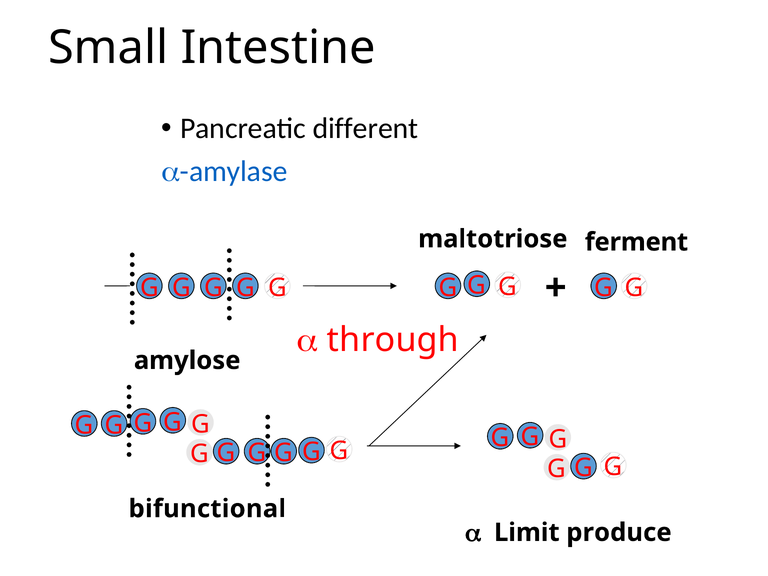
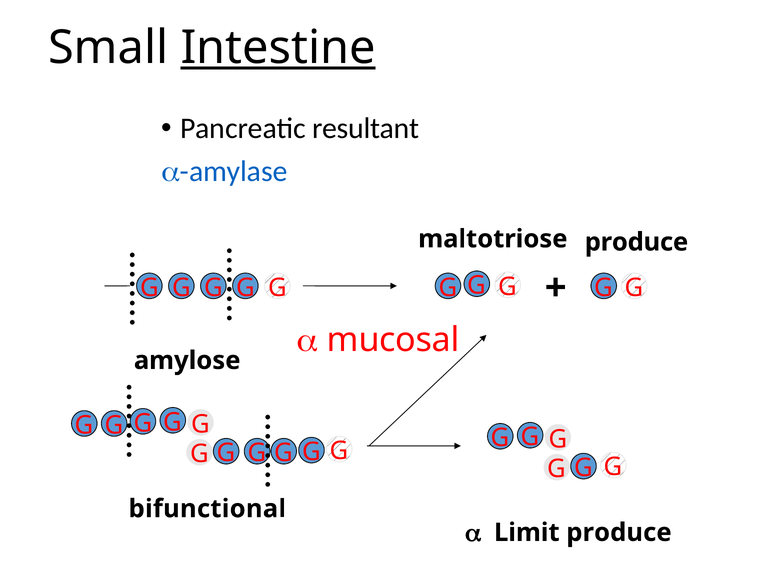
Intestine underline: none -> present
different: different -> resultant
maltotriose ferment: ferment -> produce
through: through -> mucosal
